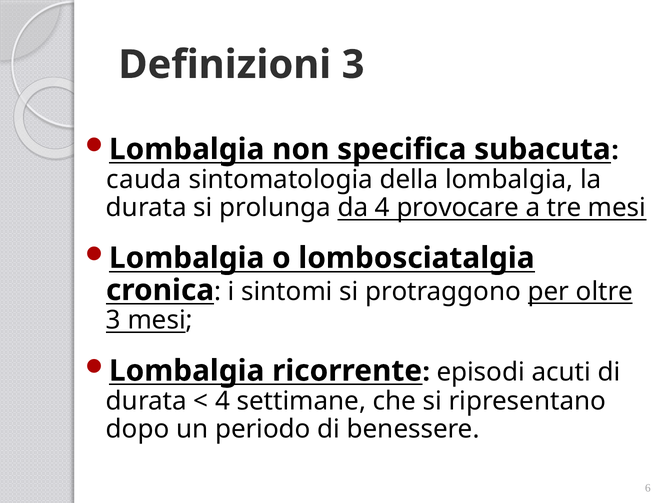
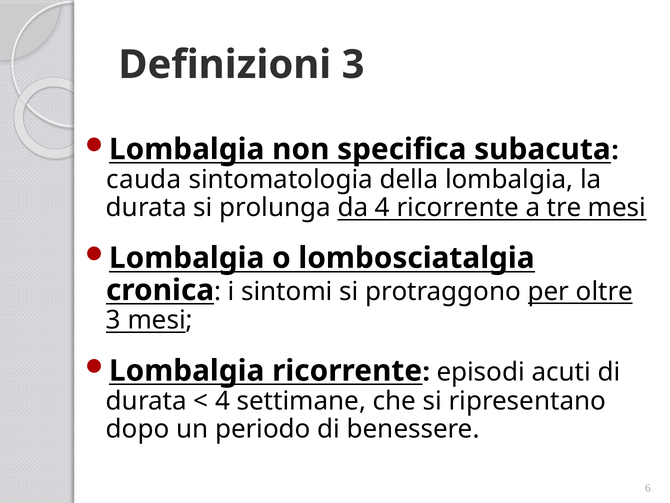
4 provocare: provocare -> ricorrente
